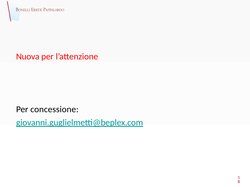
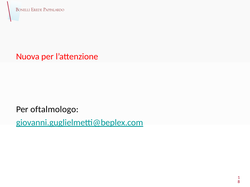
concessione: concessione -> oftalmologo
